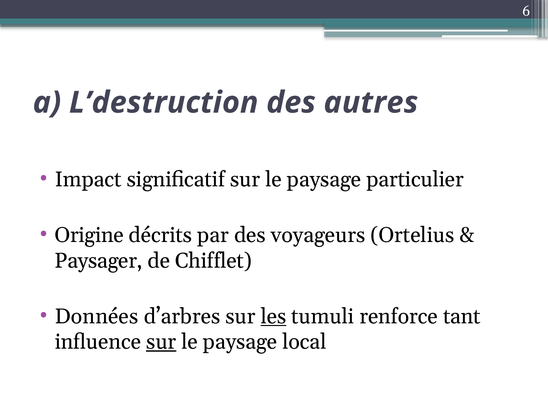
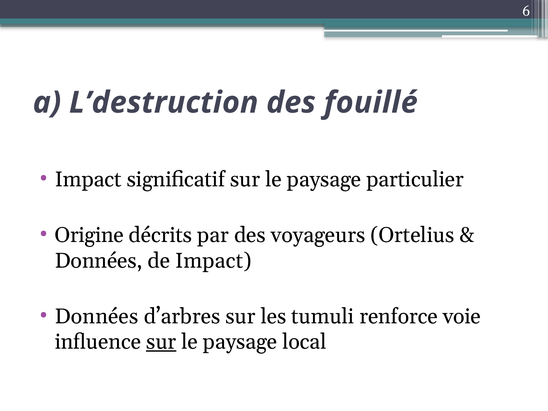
autres: autres -> fouillé
Paysager at (99, 261): Paysager -> Données
de Chifflet: Chifflet -> Impact
les underline: present -> none
tant: tant -> voie
